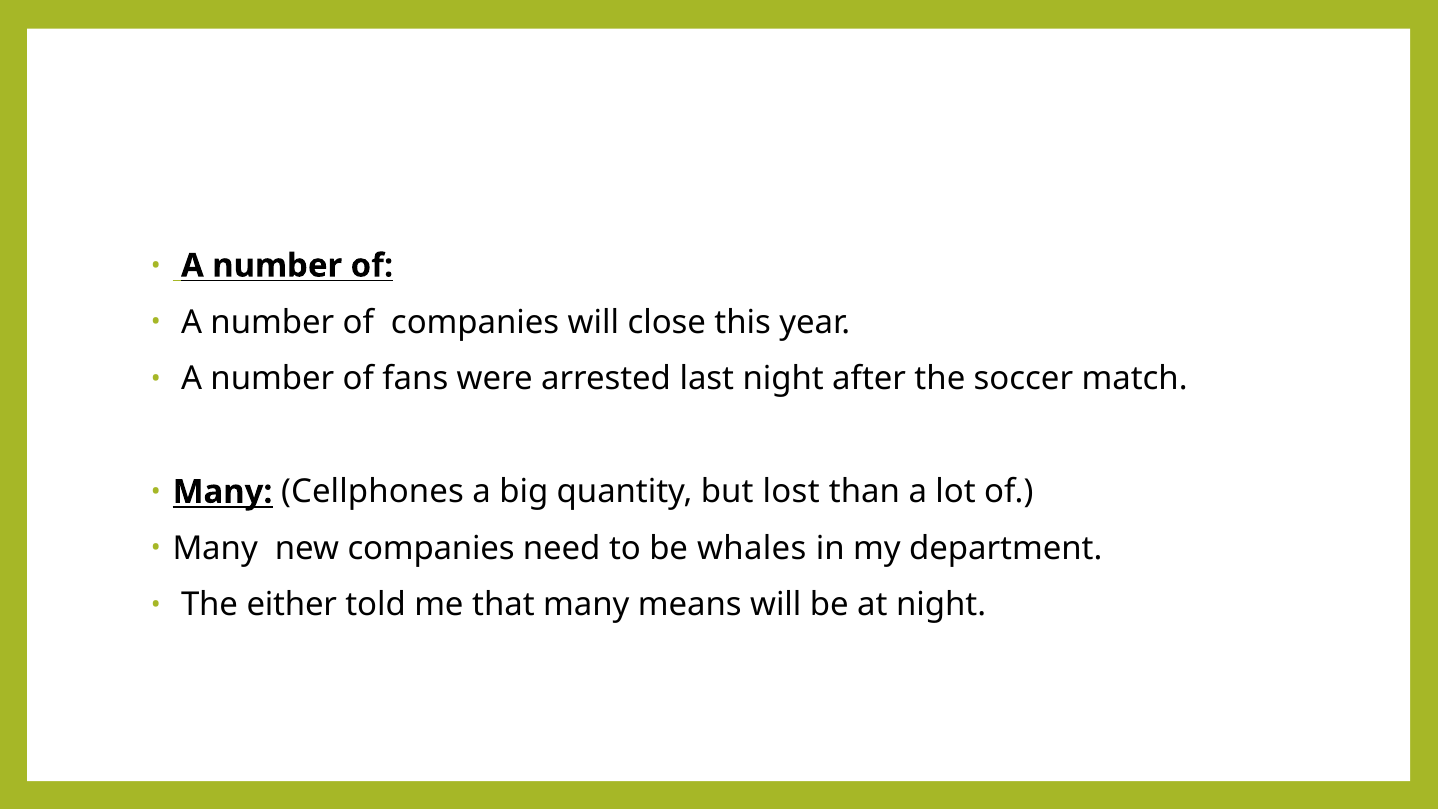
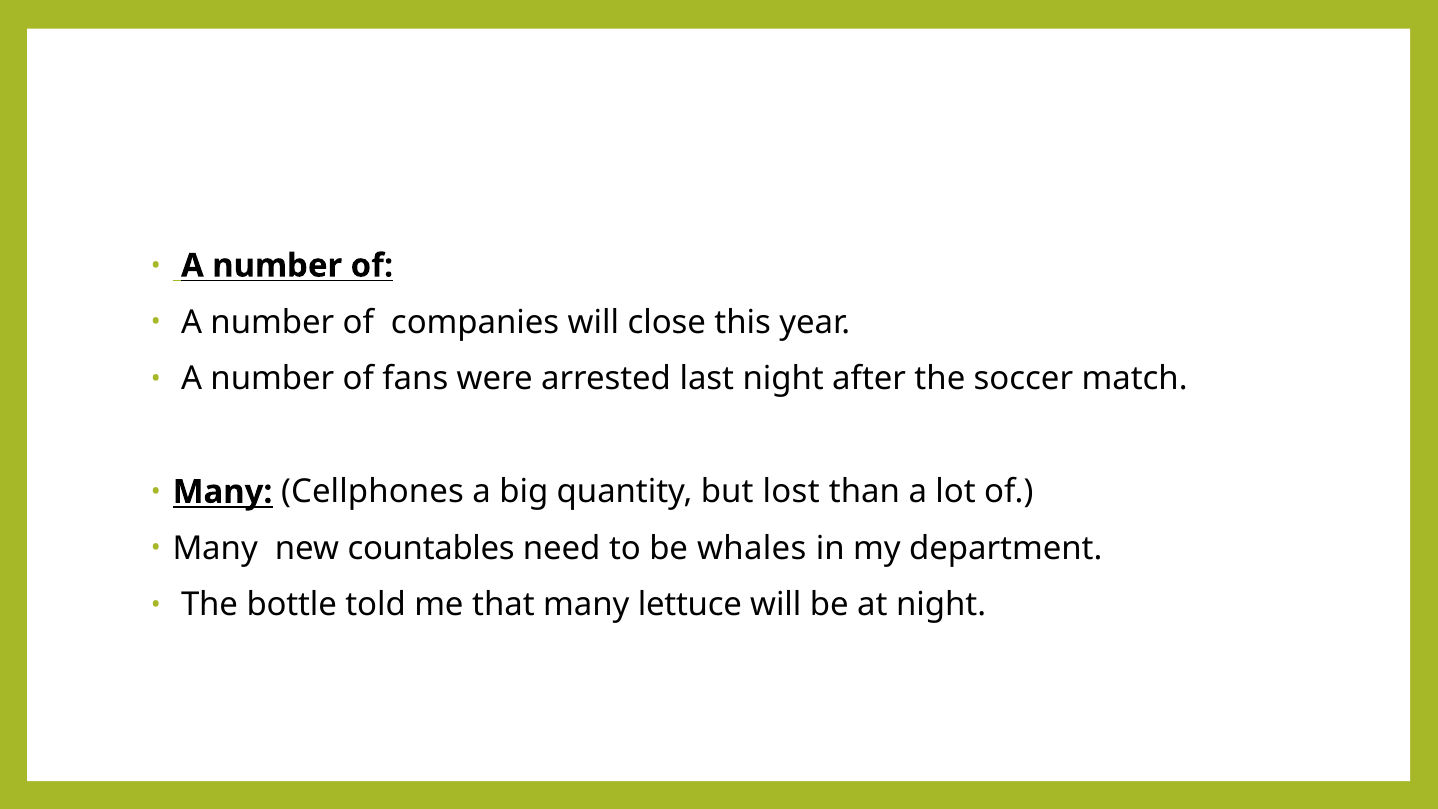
new companies: companies -> countables
either: either -> bottle
means: means -> lettuce
